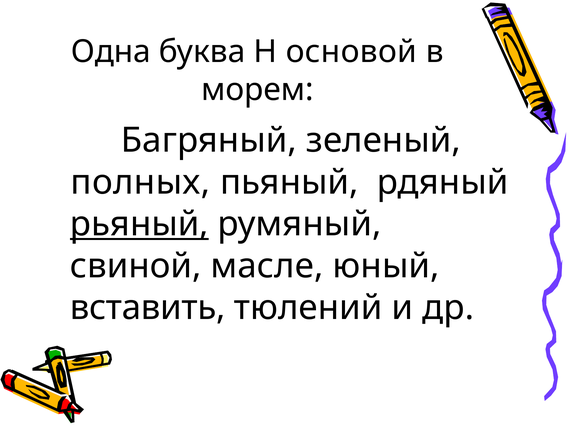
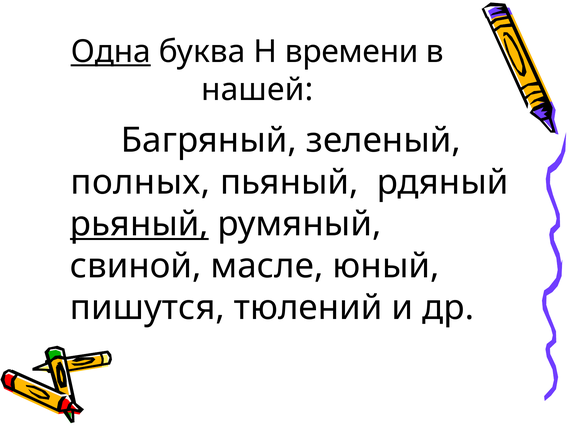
Одна underline: none -> present
основой: основой -> времени
морем: морем -> нашей
вставить: вставить -> пишутся
